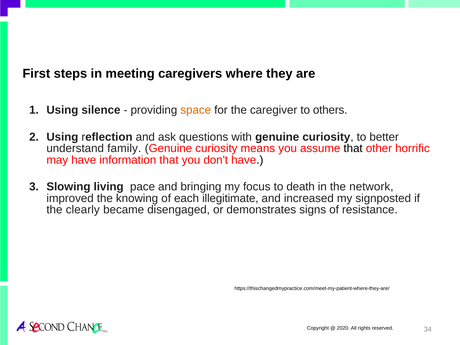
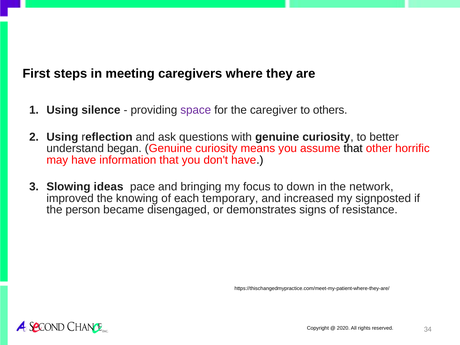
space colour: orange -> purple
family: family -> began
living: living -> ideas
death: death -> down
illegitimate: illegitimate -> temporary
clearly: clearly -> person
